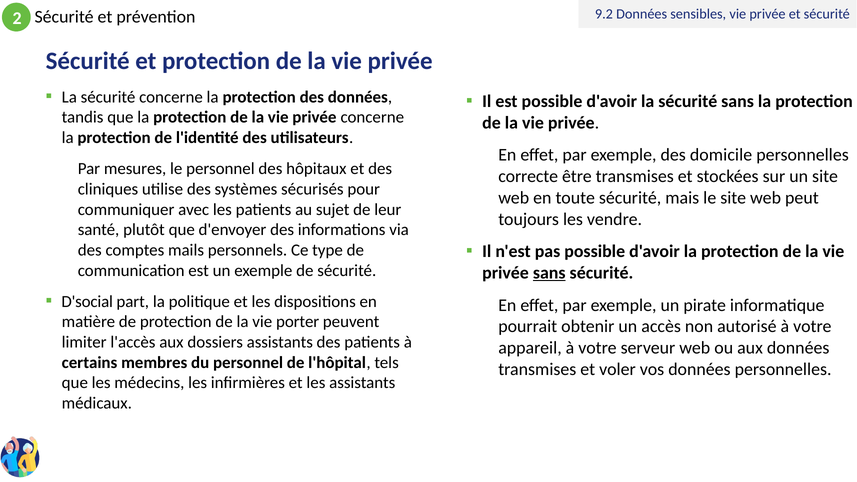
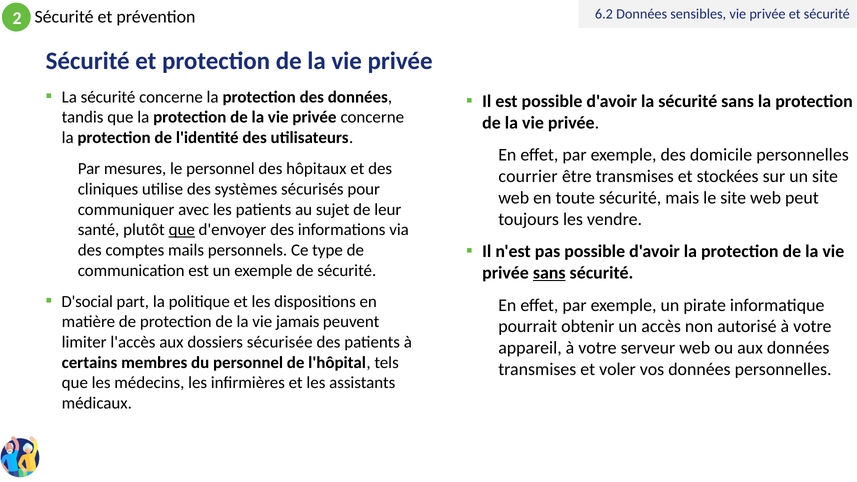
9.2: 9.2 -> 6.2
correcte: correcte -> courrier
que at (182, 230) underline: none -> present
porter: porter -> jamais
dossiers assistants: assistants -> sécurisée
